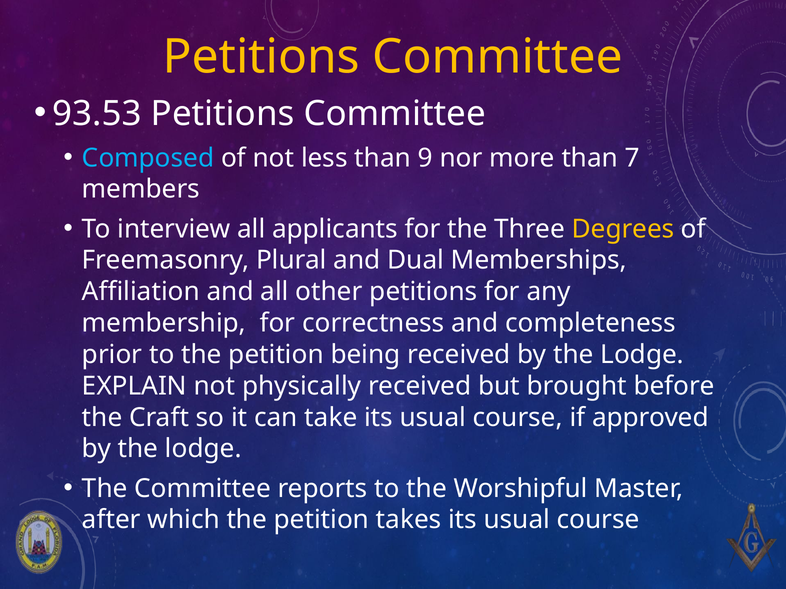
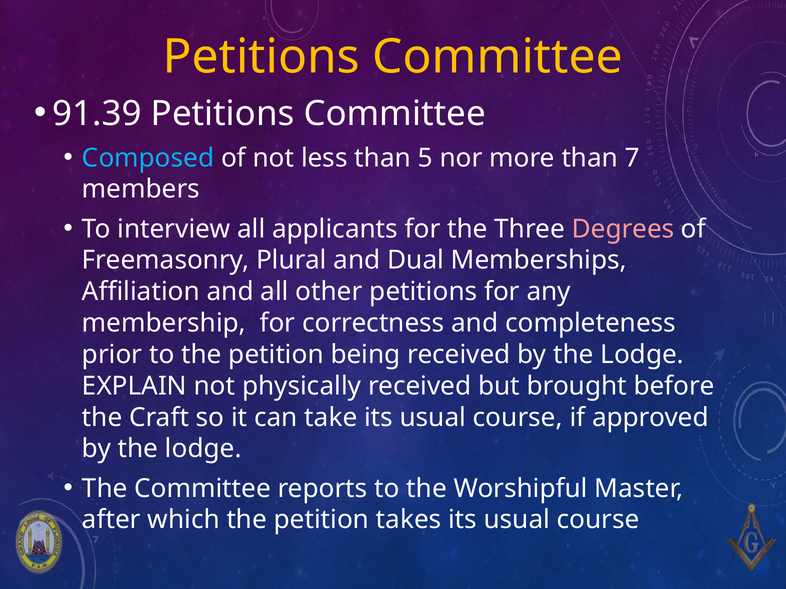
93.53: 93.53 -> 91.39
9: 9 -> 5
Degrees colour: yellow -> pink
